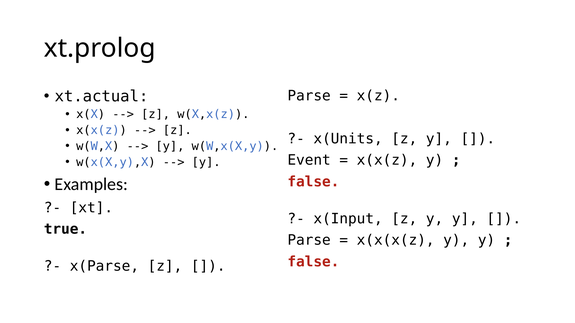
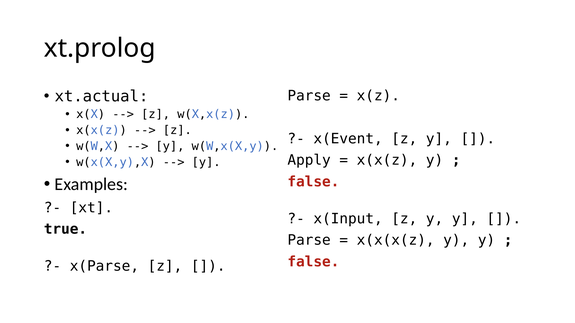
x(Units: x(Units -> x(Event
Event: Event -> Apply
